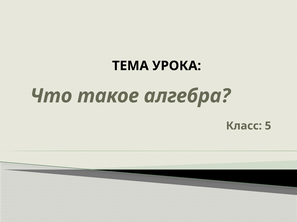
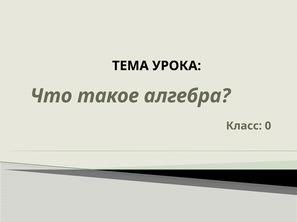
5: 5 -> 0
